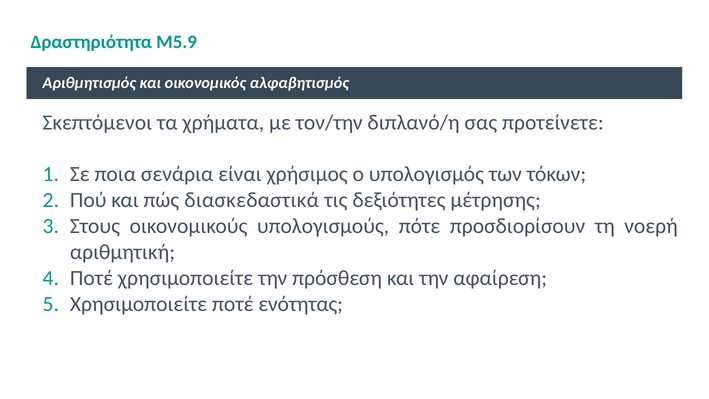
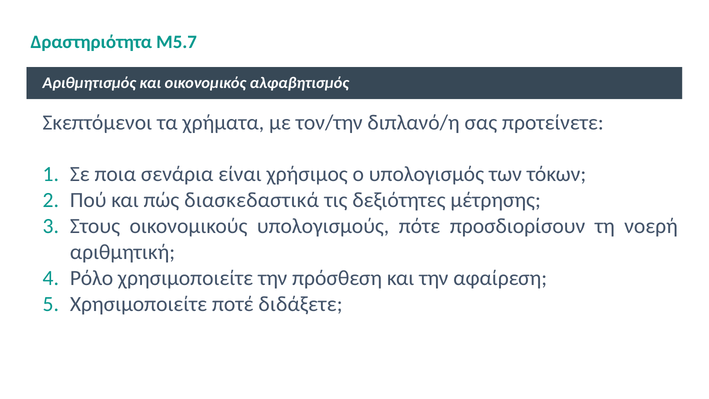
M5.9: M5.9 -> M5.7
Ποτέ at (91, 278): Ποτέ -> Ρόλο
ενότητας: ενότητας -> διδάξετε
